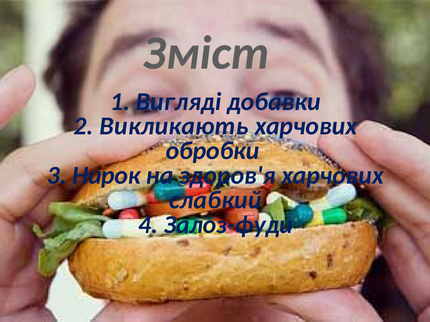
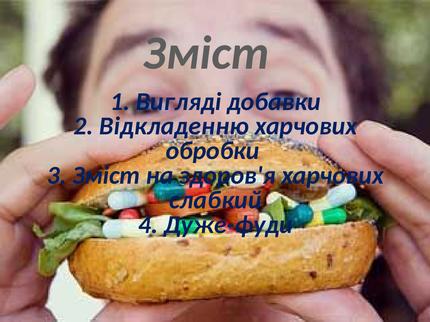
Викликають: Викликають -> Відкладенню
3 Нирок: Нирок -> Зміст
Залоз-фуди: Залоз-фуди -> Дуже-фуди
